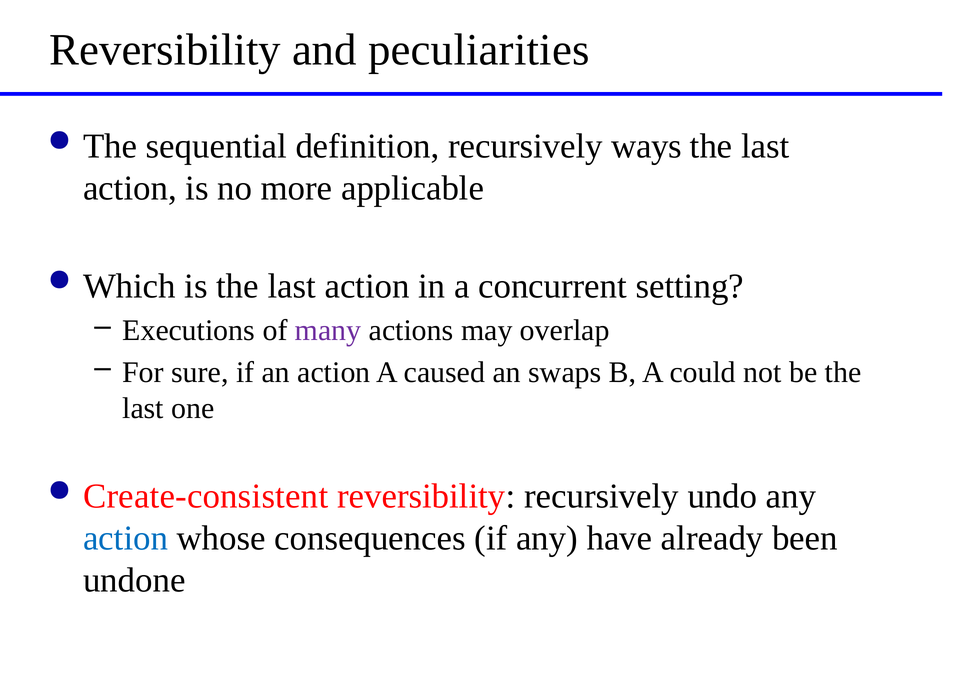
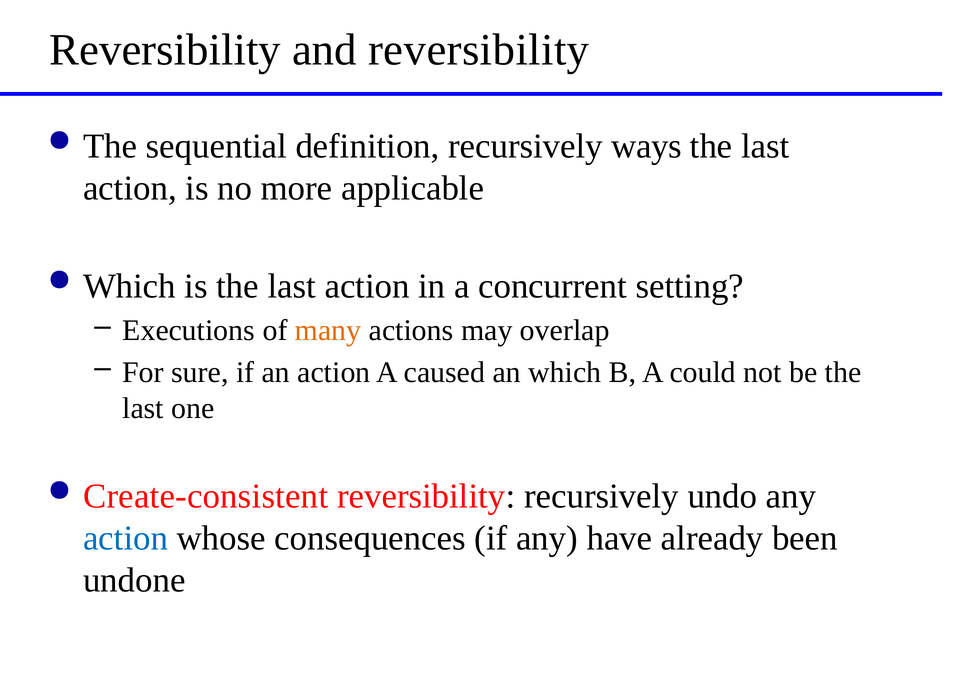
and peculiarities: peculiarities -> reversibility
many colour: purple -> orange
an swaps: swaps -> which
